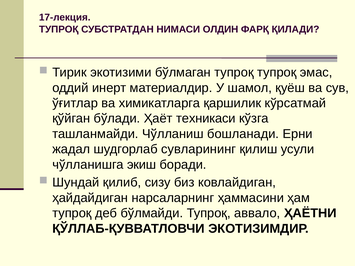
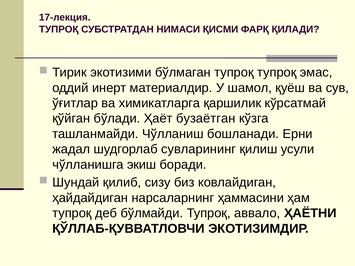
ОЛДИН: ОЛДИН -> ҚИСМИ
техникаси: техникаси -> бузаётган
